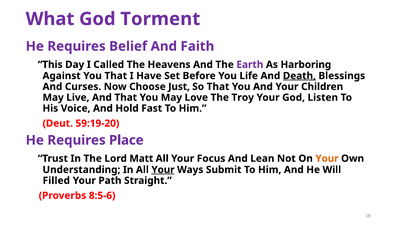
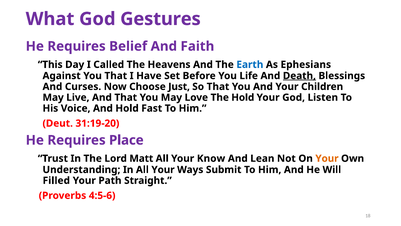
Torment: Torment -> Gestures
Earth colour: purple -> blue
Harboring: Harboring -> Ephesians
The Troy: Troy -> Hold
59:19-20: 59:19-20 -> 31:19-20
Focus: Focus -> Know
Your at (163, 169) underline: present -> none
8:5-6: 8:5-6 -> 4:5-6
